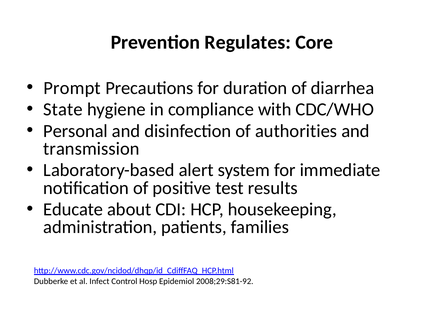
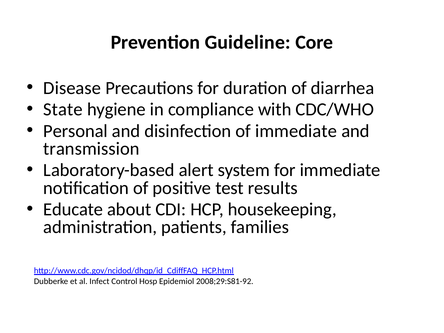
Regulates: Regulates -> Guideline
Prompt: Prompt -> Disease
of authorities: authorities -> immediate
